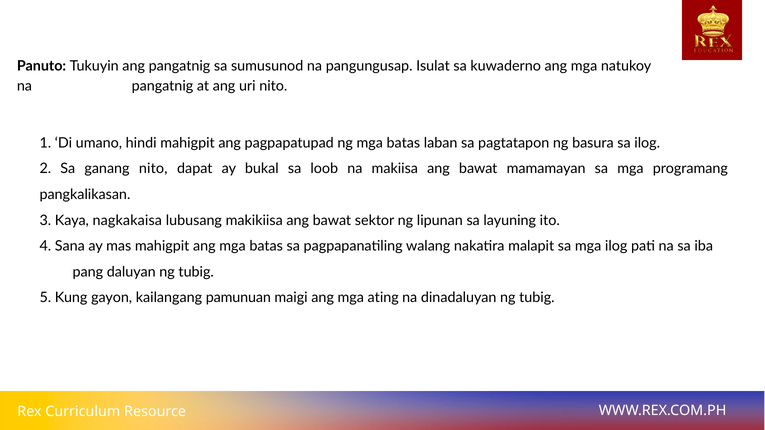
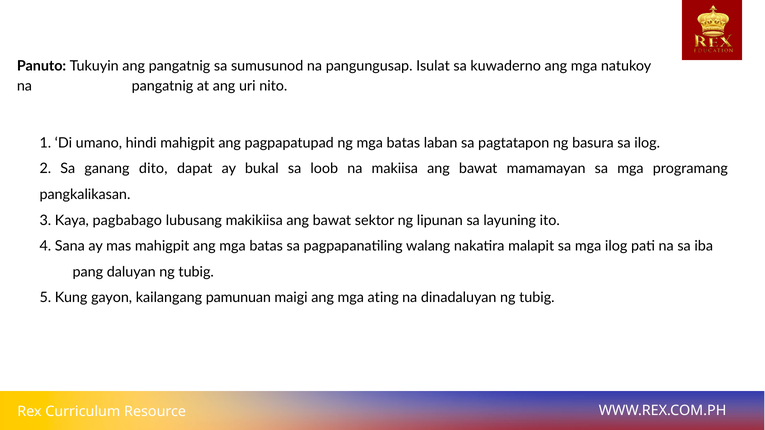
ganang nito: nito -> dito
nagkakaisa: nagkakaisa -> pagbabago
